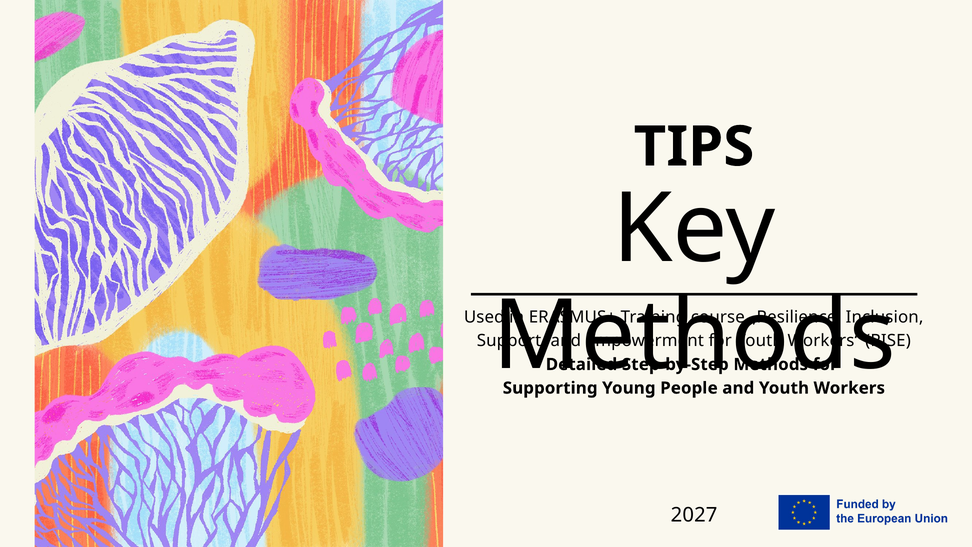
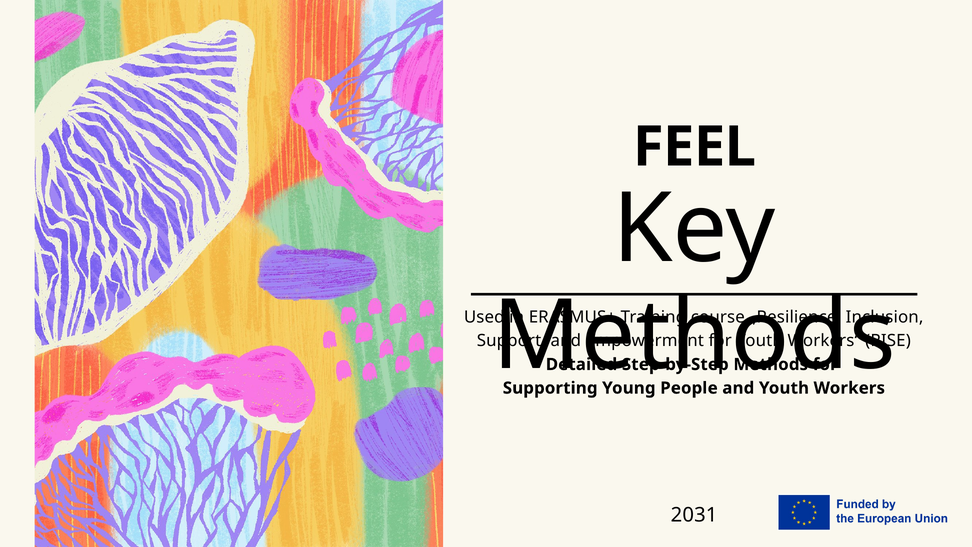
TIPS: TIPS -> FEEL
2027: 2027 -> 2031
